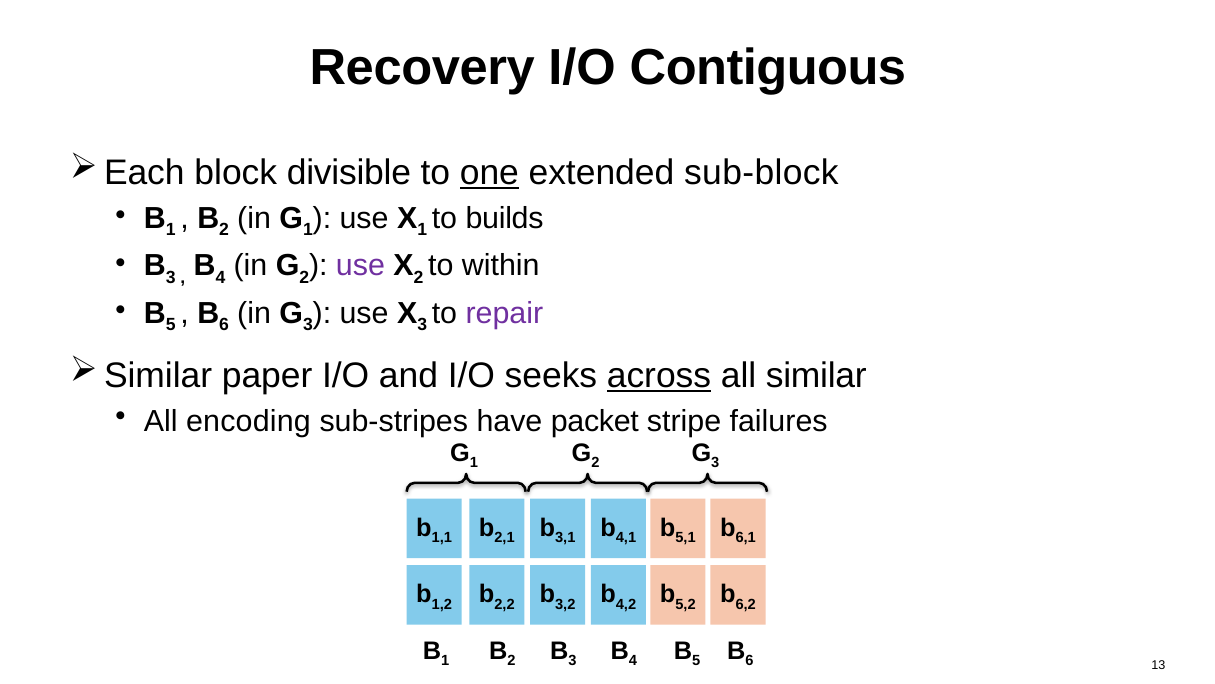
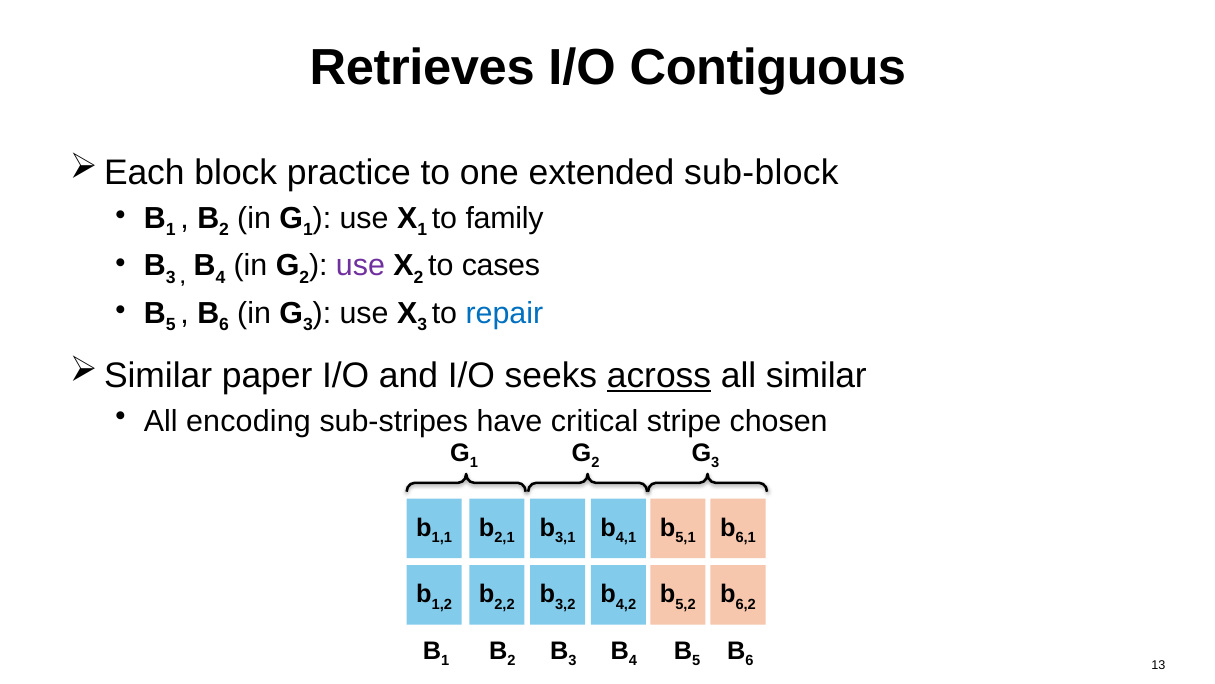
Recovery: Recovery -> Retrieves
divisible: divisible -> practice
one underline: present -> none
builds: builds -> family
within: within -> cases
repair colour: purple -> blue
packet: packet -> critical
failures: failures -> chosen
